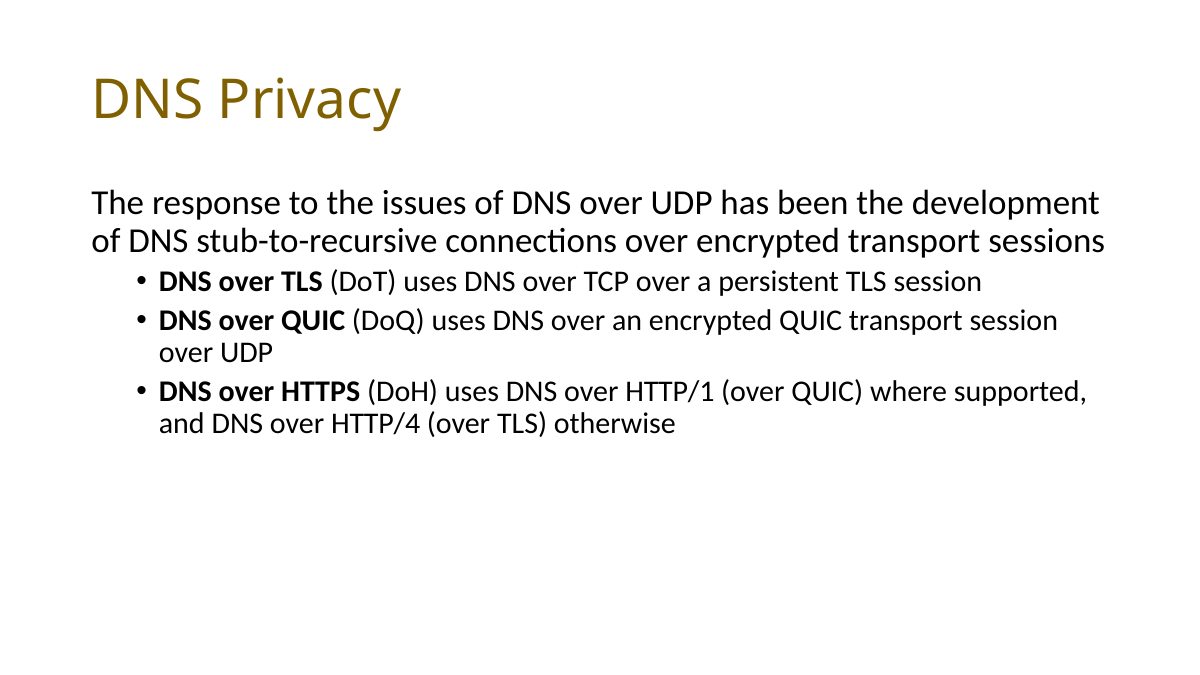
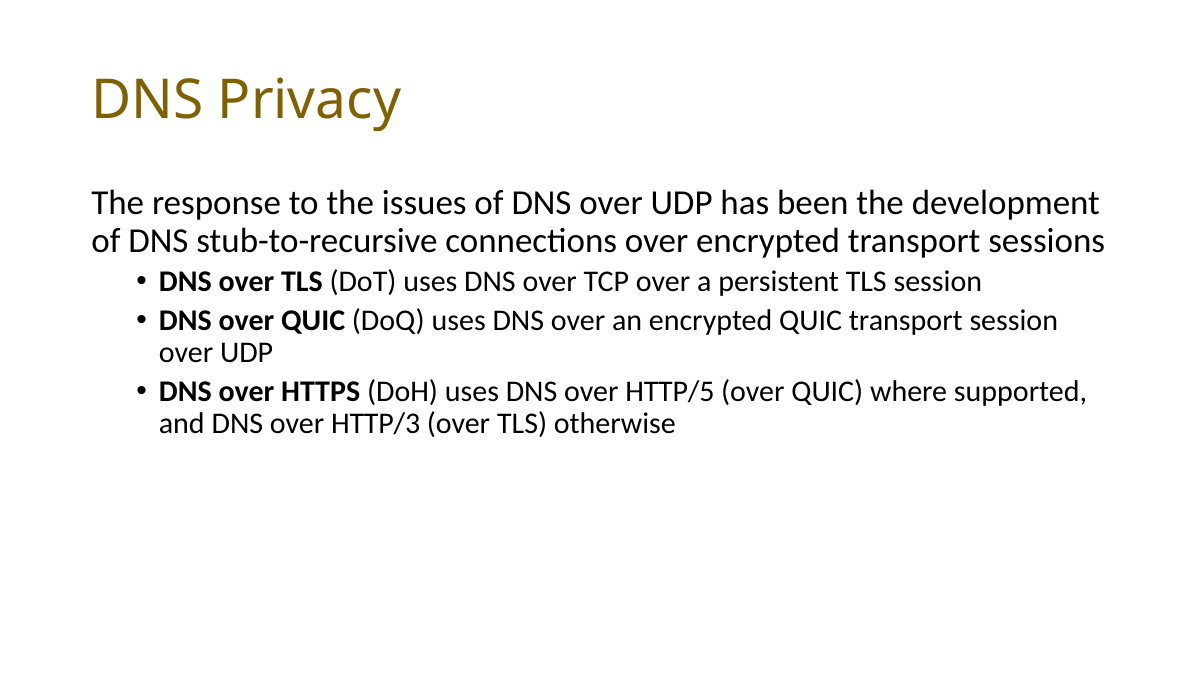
HTTP/1: HTTP/1 -> HTTP/5
HTTP/4: HTTP/4 -> HTTP/3
